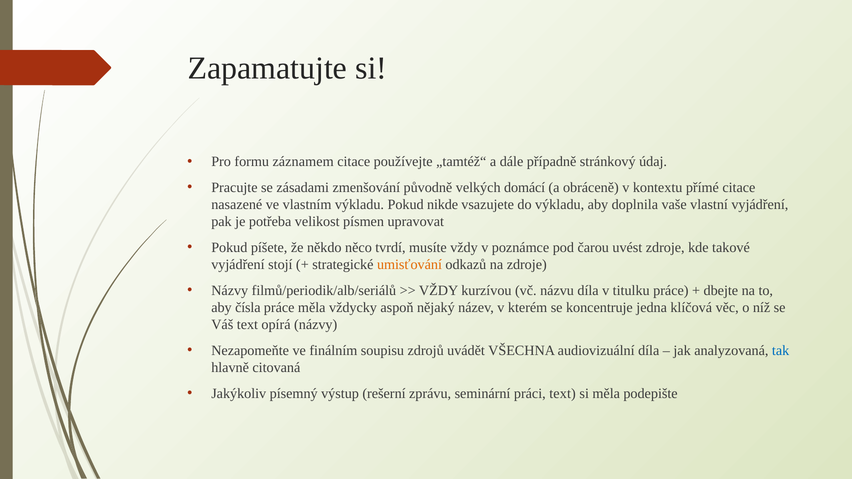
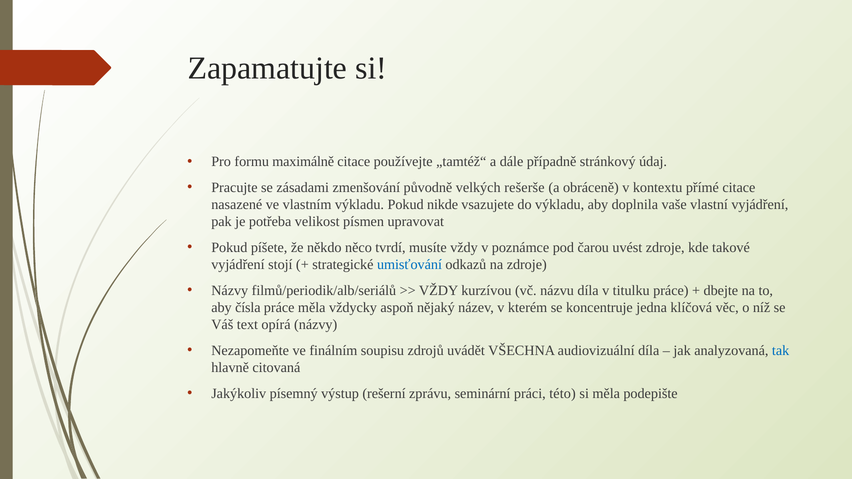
záznamem: záznamem -> maximálně
domácí: domácí -> rešerše
umisťování colour: orange -> blue
práci text: text -> této
